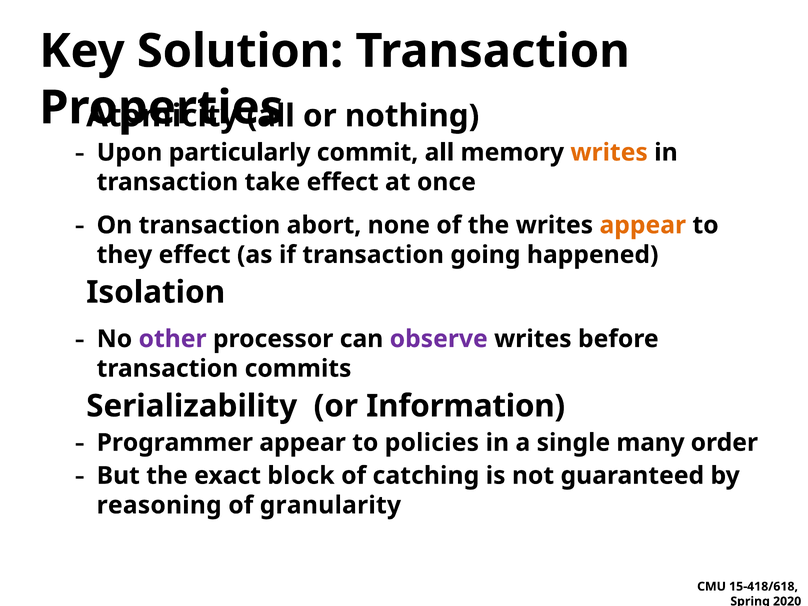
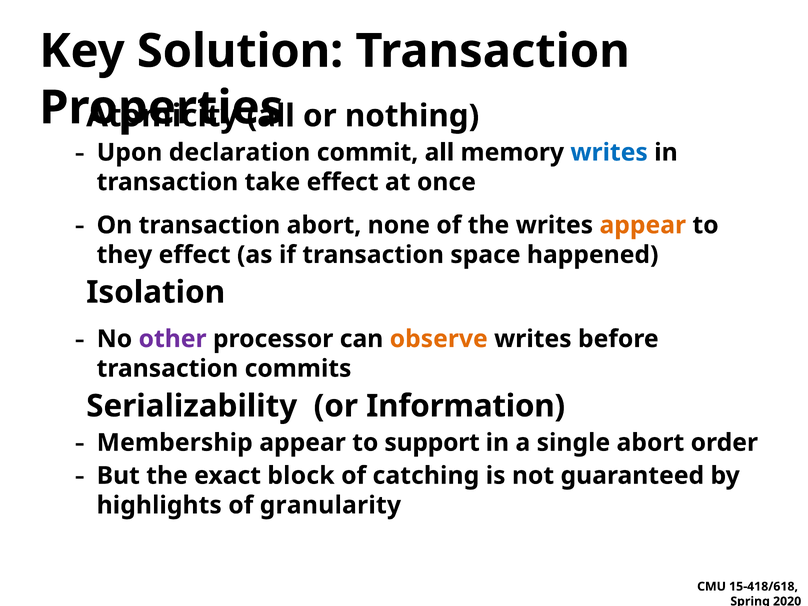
particularly: particularly -> declaration
writes at (609, 152) colour: orange -> blue
going: going -> space
observe colour: purple -> orange
Programmer: Programmer -> Membership
policies: policies -> support
single many: many -> abort
reasoning: reasoning -> highlights
